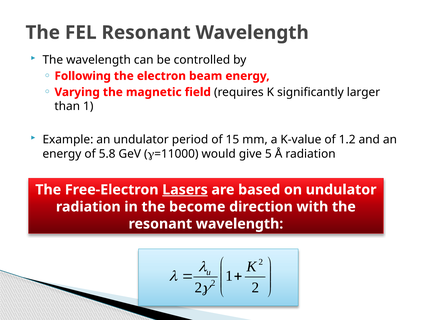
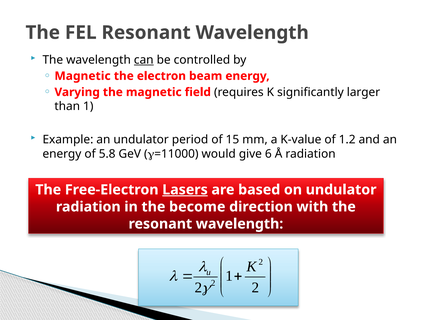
can underline: none -> present
Following at (83, 76): Following -> Magnetic
5: 5 -> 6
